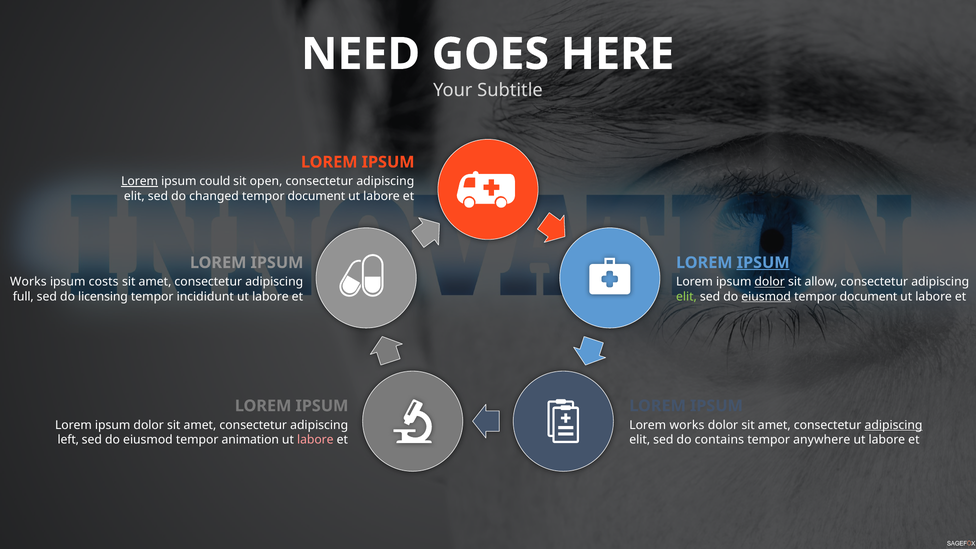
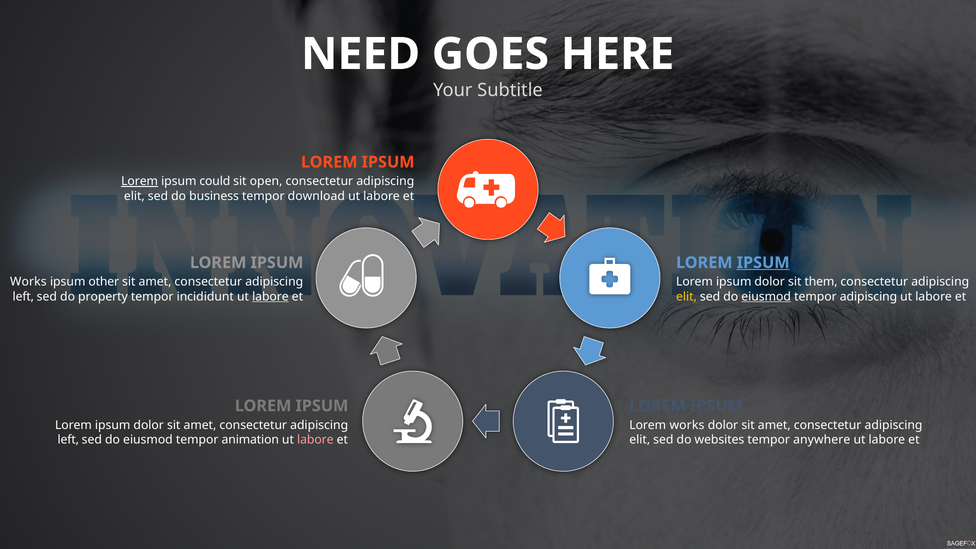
changed: changed -> business
document at (316, 196): document -> download
costs: costs -> other
dolor at (770, 282) underline: present -> none
allow: allow -> them
full at (23, 297): full -> left
licensing: licensing -> property
labore at (270, 297) underline: none -> present
elit at (686, 297) colour: light green -> yellow
document at (869, 297): document -> adipiscing
adipiscing at (894, 425) underline: present -> none
contains: contains -> websites
